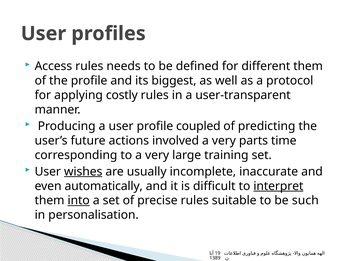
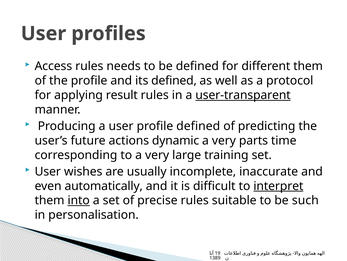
its biggest: biggest -> defined
costly: costly -> result
user-transparent underline: none -> present
profile coupled: coupled -> defined
involved: involved -> dynamic
wishes underline: present -> none
